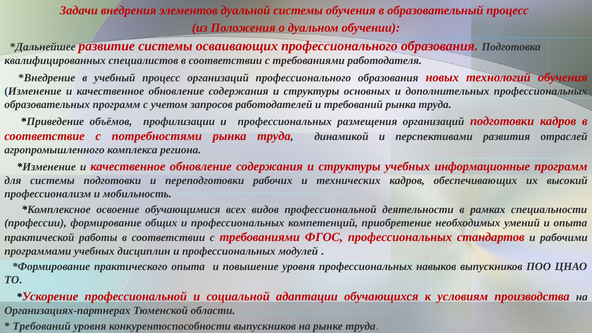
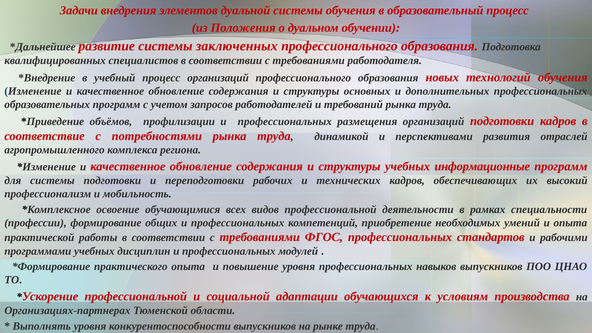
осваивающих: осваивающих -> заключенных
Требований at (42, 326): Требований -> Выполнять
